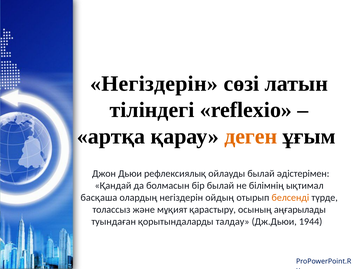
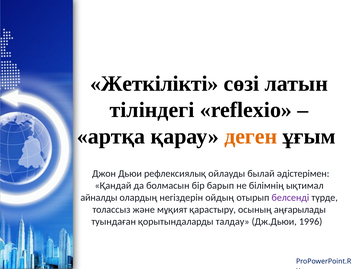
Негіздерін at (154, 84): Негіздерін -> Жеткілікті
бір былай: былай -> барып
басқаша: басқаша -> айналды
белсенді colour: orange -> purple
1944: 1944 -> 1996
